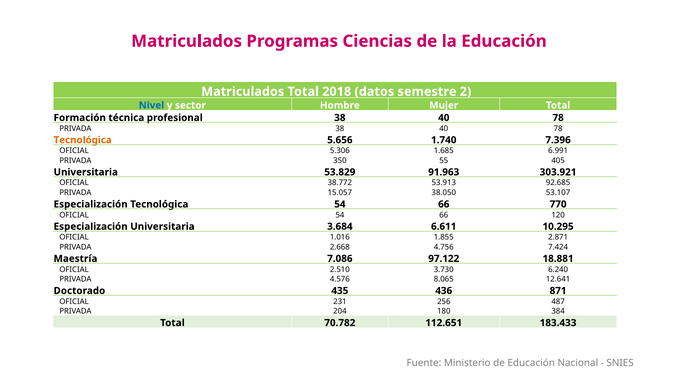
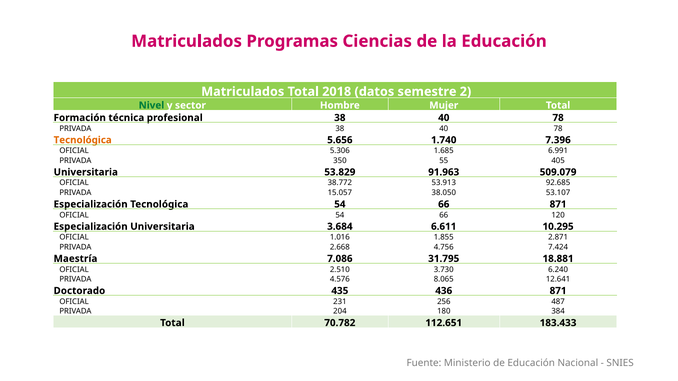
Nivel colour: blue -> green
303.921: 303.921 -> 509.079
66 770: 770 -> 871
97.122: 97.122 -> 31.795
